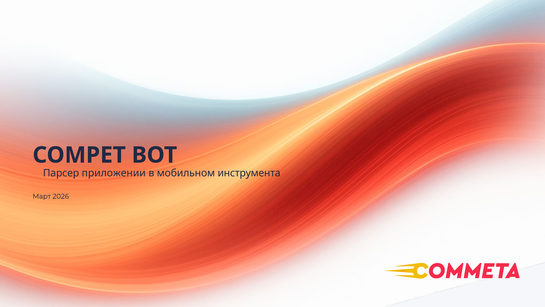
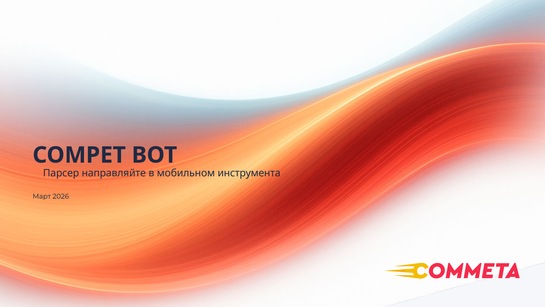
приложении: приложении -> направляйте
